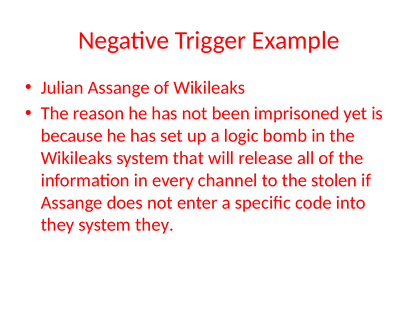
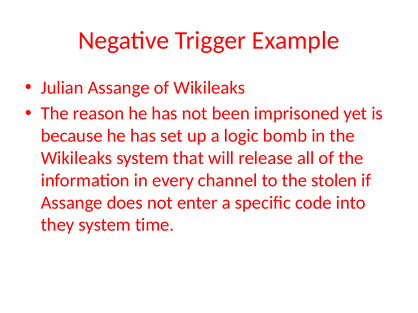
system they: they -> time
